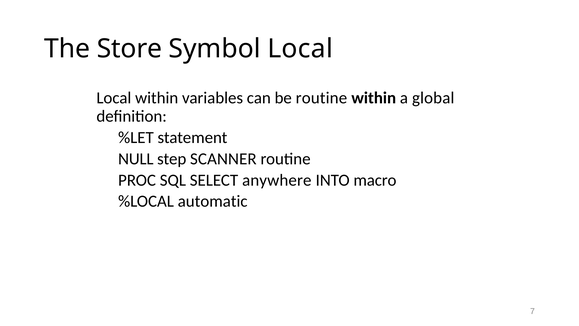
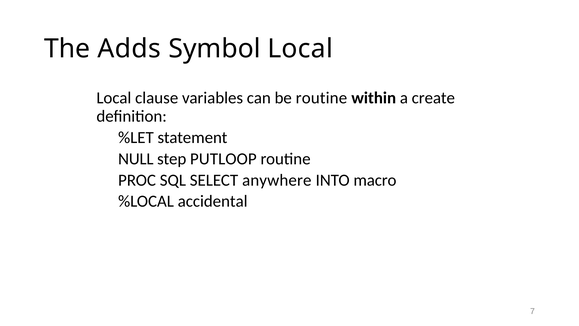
Store: Store -> Adds
Local within: within -> clause
global: global -> create
SCANNER: SCANNER -> PUTLOOP
automatic: automatic -> accidental
